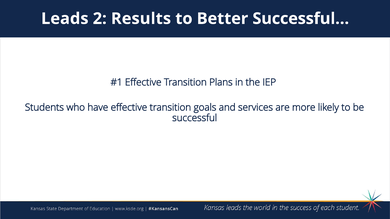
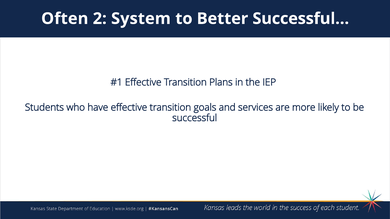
Leads: Leads -> Often
Results: Results -> System
